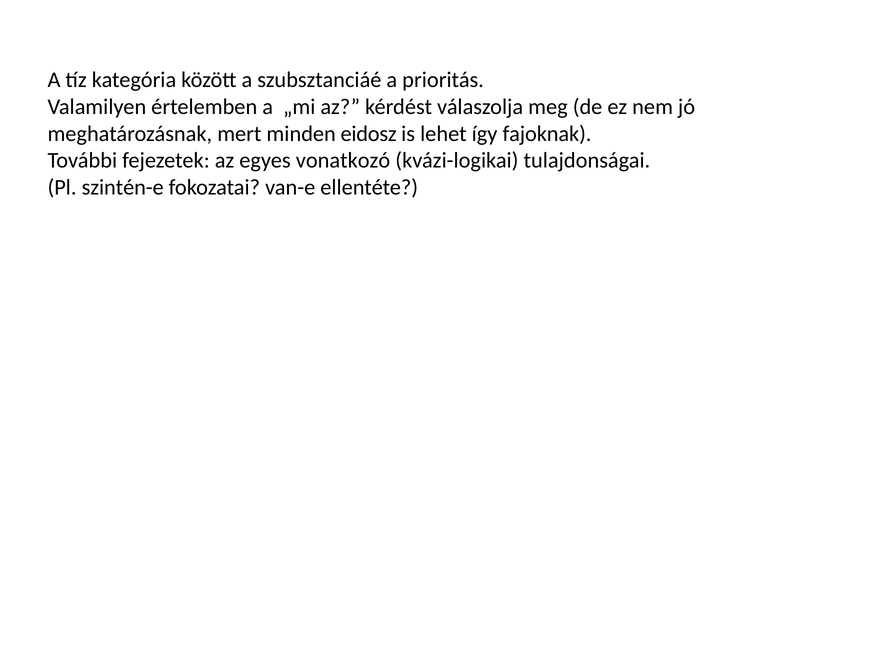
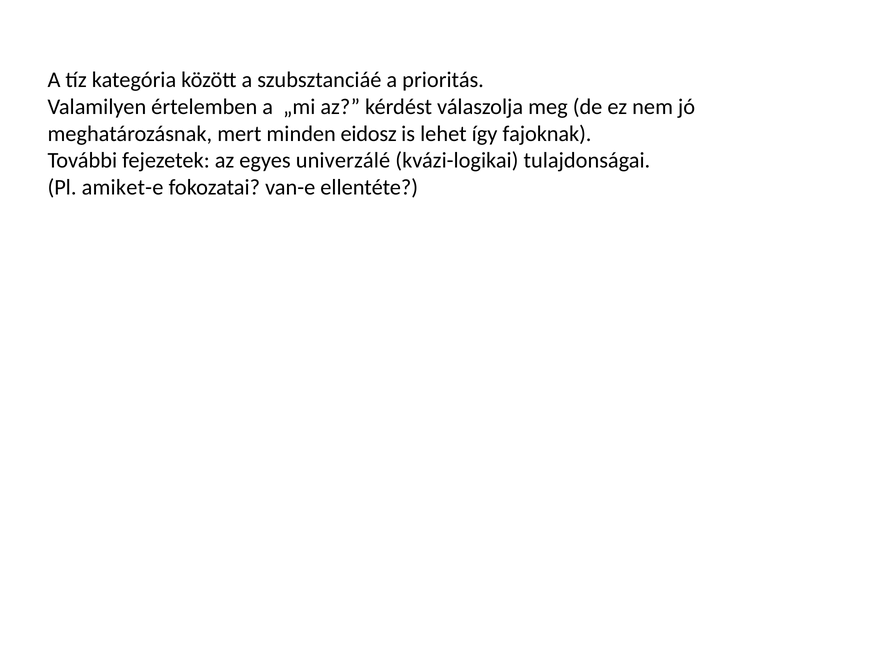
vonatkozó: vonatkozó -> univerzálé
szintén-e: szintén-e -> amiket-e
